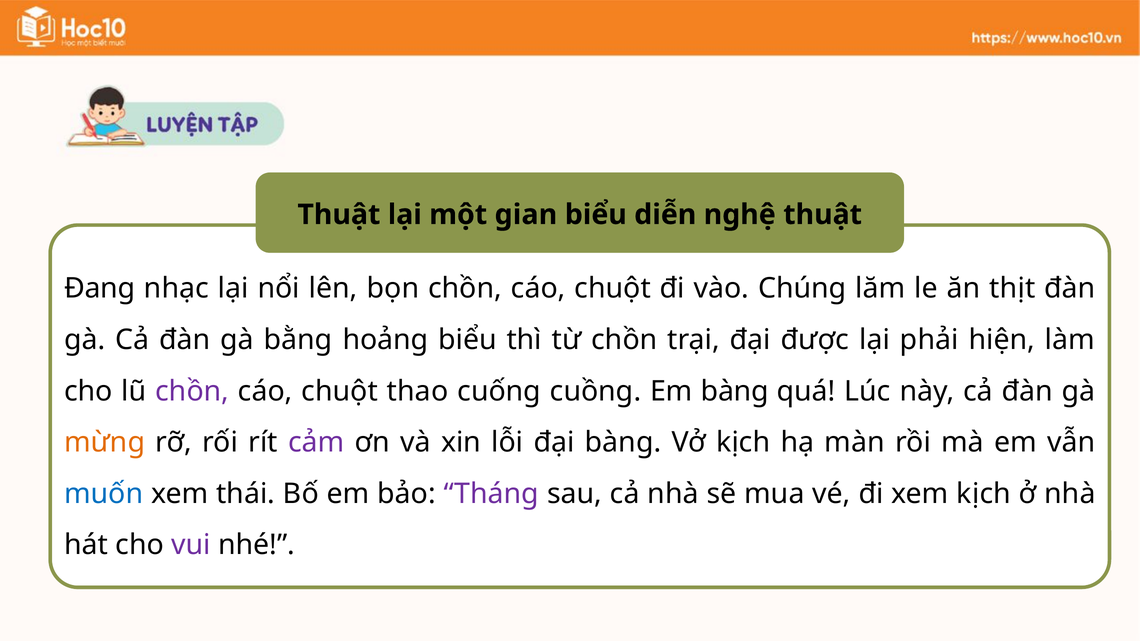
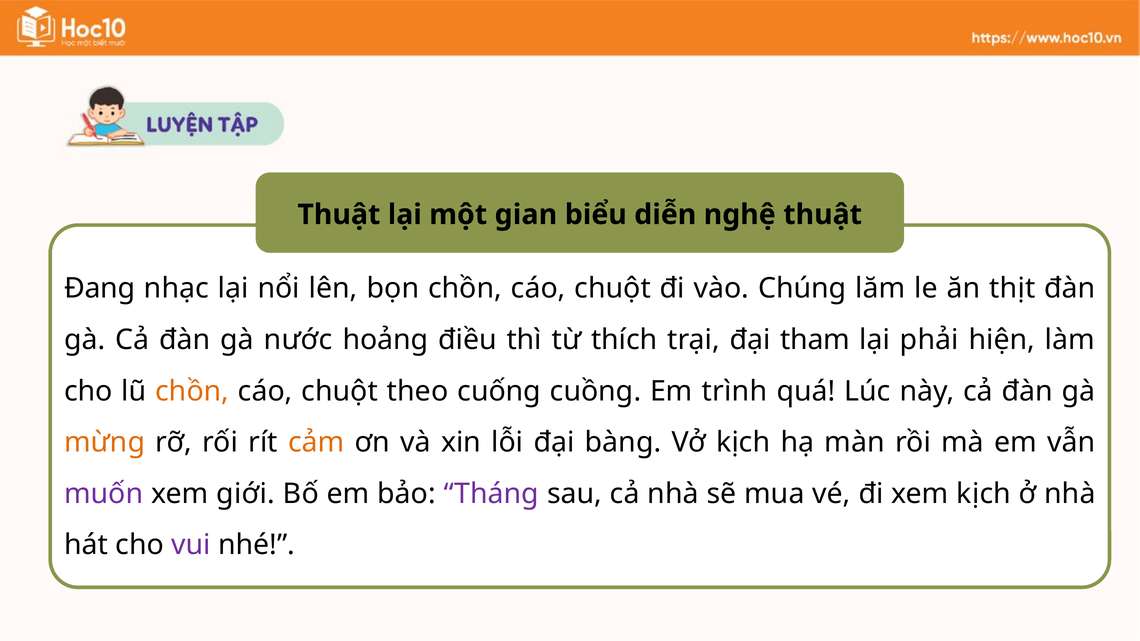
bằng: bằng -> nước
hoảng biểu: biểu -> điều
từ chồn: chồn -> thích
được: được -> tham
chồn at (192, 391) colour: purple -> orange
thao: thao -> theo
Em bàng: bàng -> trình
cảm colour: purple -> orange
muốn colour: blue -> purple
thái: thái -> giới
